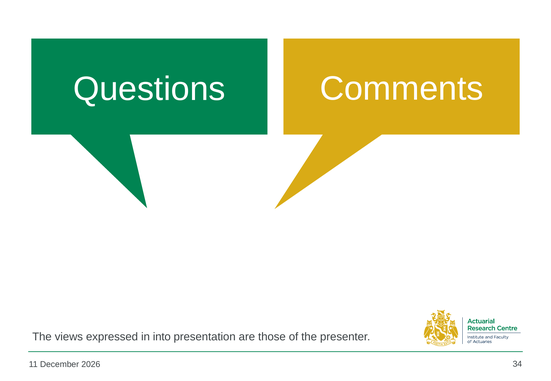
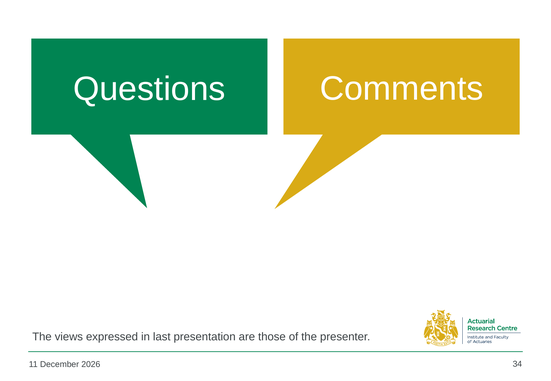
into: into -> last
